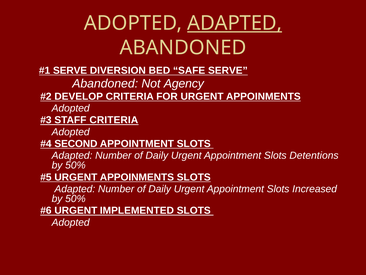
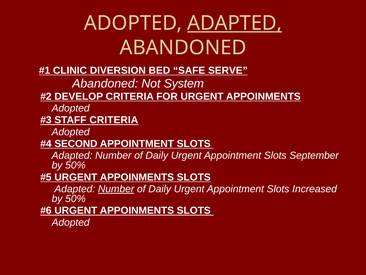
SERVE at (70, 70): SERVE -> CLINIC
Agency: Agency -> System
Detentions: Detentions -> September
Number at (116, 189) underline: none -> present
IMPLEMENTED at (137, 210): IMPLEMENTED -> APPOINMENTS
